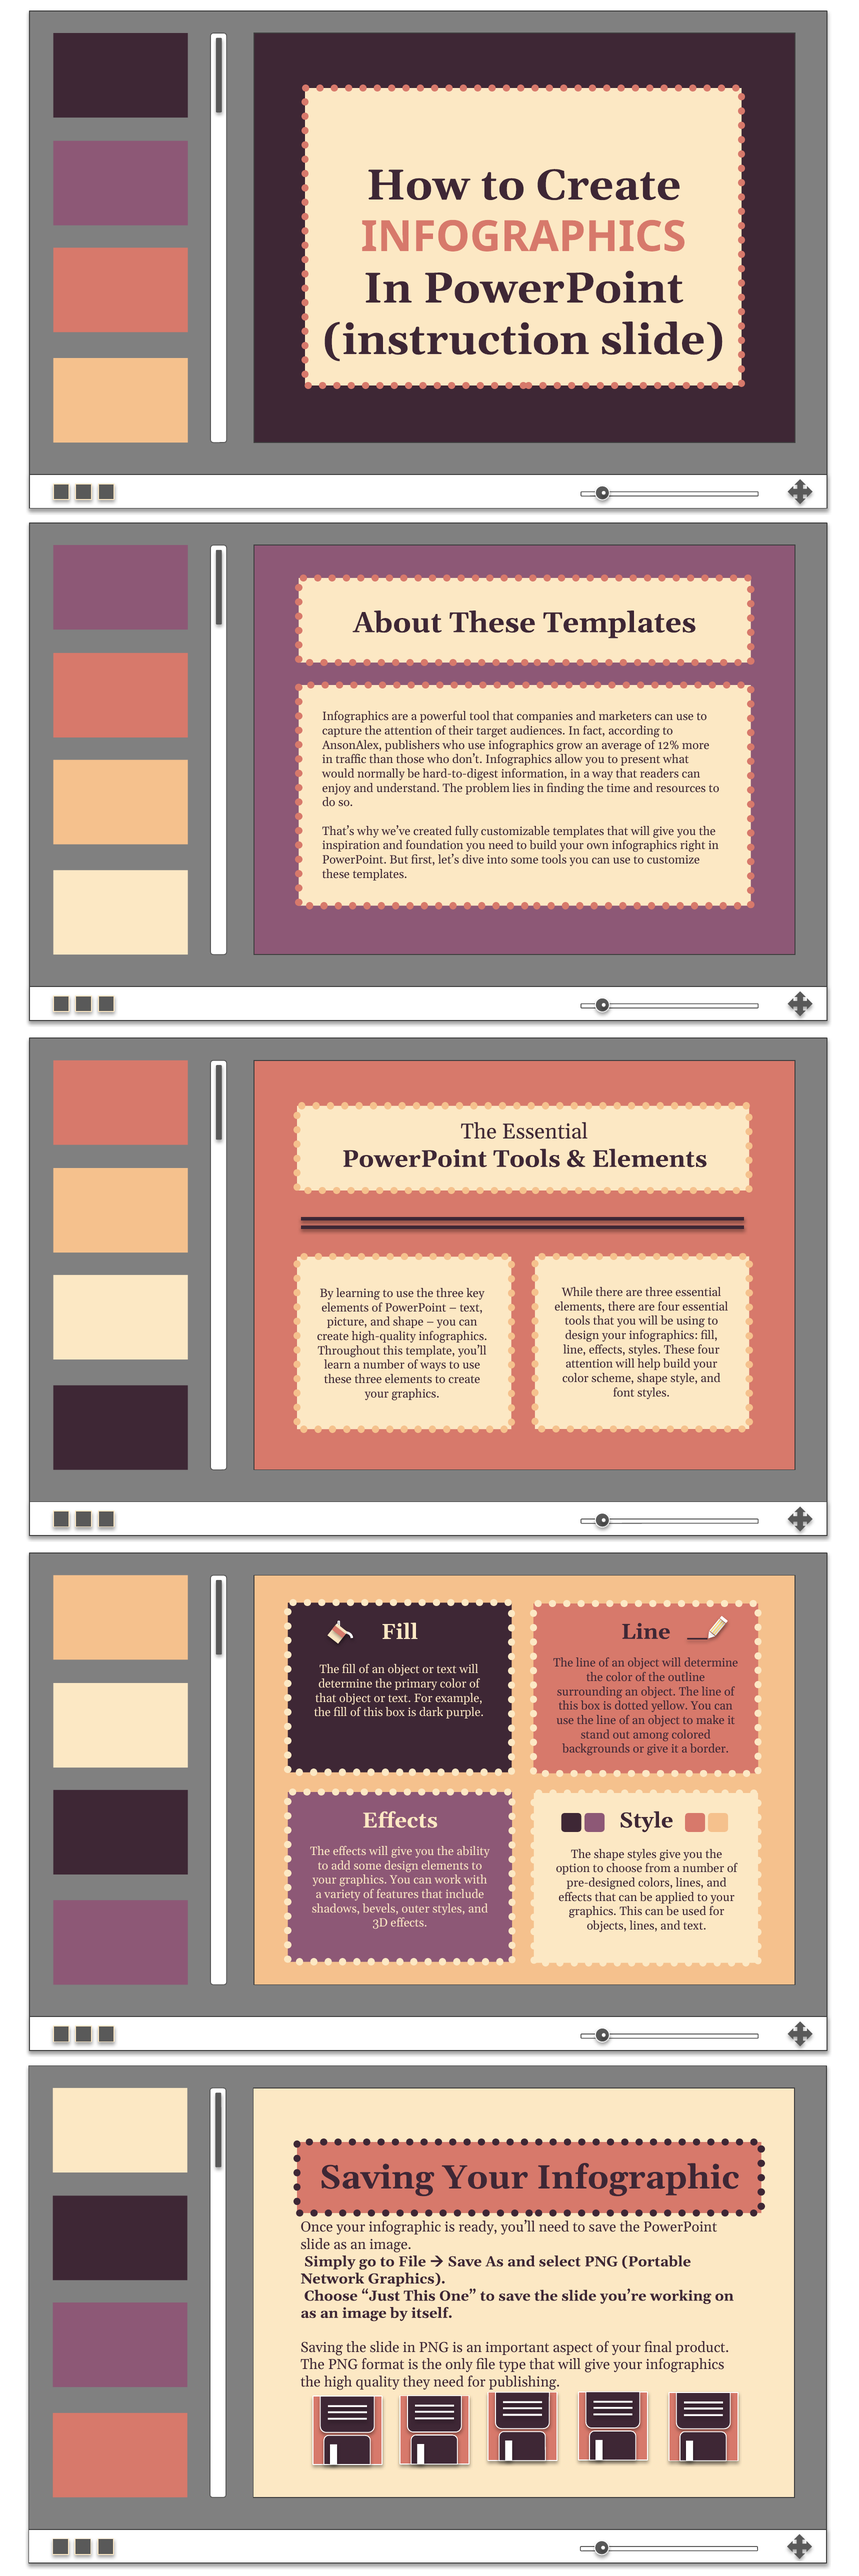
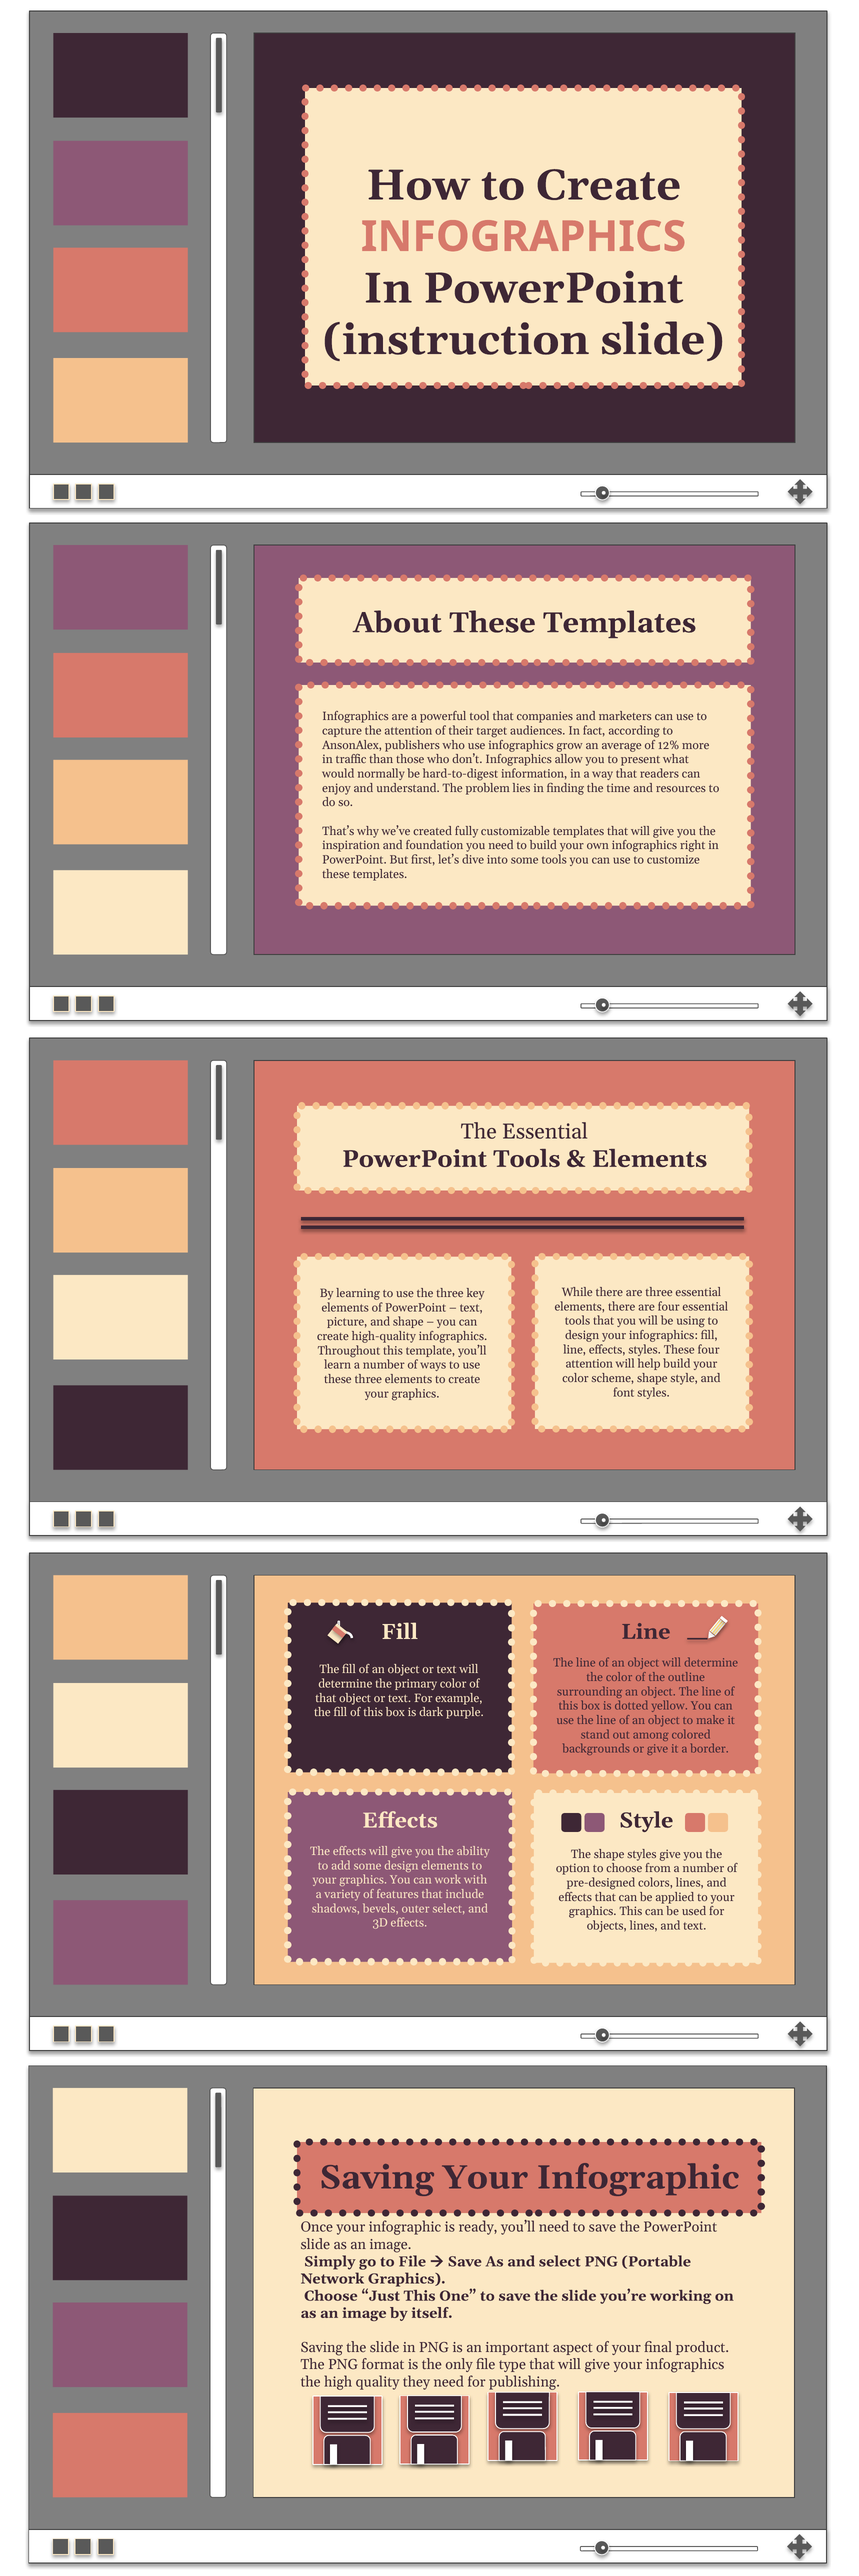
outer styles: styles -> select
